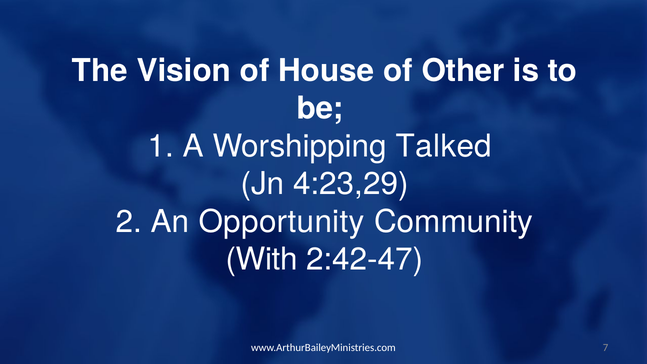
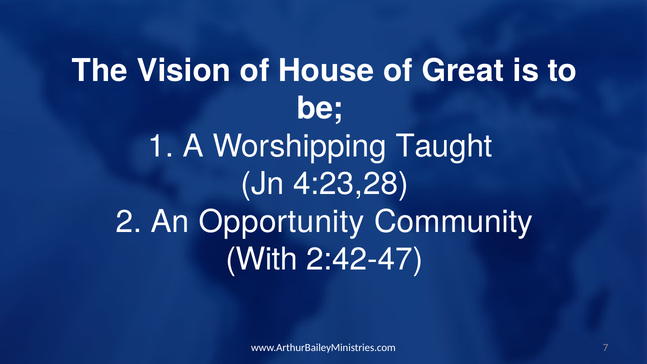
Other: Other -> Great
Talked: Talked -> Taught
4:23,29: 4:23,29 -> 4:23,28
